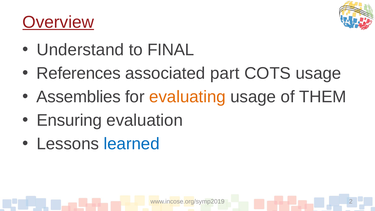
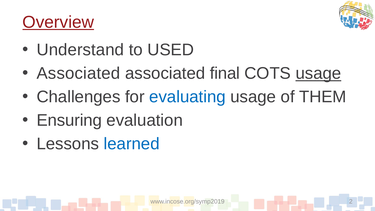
FINAL: FINAL -> USED
References at (79, 73): References -> Associated
part: part -> final
usage at (318, 73) underline: none -> present
Assemblies: Assemblies -> Challenges
evaluating colour: orange -> blue
